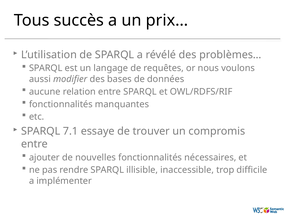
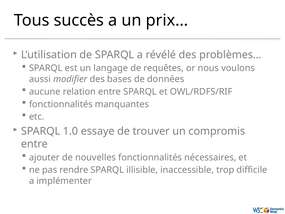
7.1: 7.1 -> 1.0
